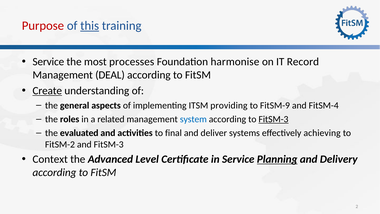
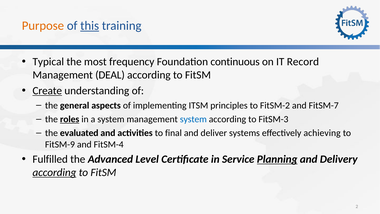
Purpose colour: red -> orange
Service at (48, 62): Service -> Typical
processes: processes -> frequency
harmonise: harmonise -> continuous
providing: providing -> principles
FitSM-9: FitSM-9 -> FitSM-2
FitSM-4: FitSM-4 -> FitSM-7
roles underline: none -> present
a related: related -> system
FitSM-3 at (273, 119) underline: present -> none
FitSM-2: FitSM-2 -> FitSM-9
and FitSM-3: FitSM-3 -> FitSM-4
Context: Context -> Fulfilled
according at (54, 172) underline: none -> present
